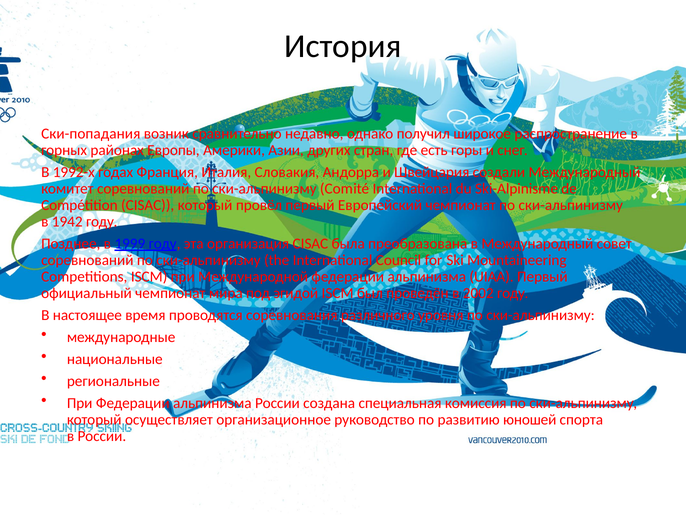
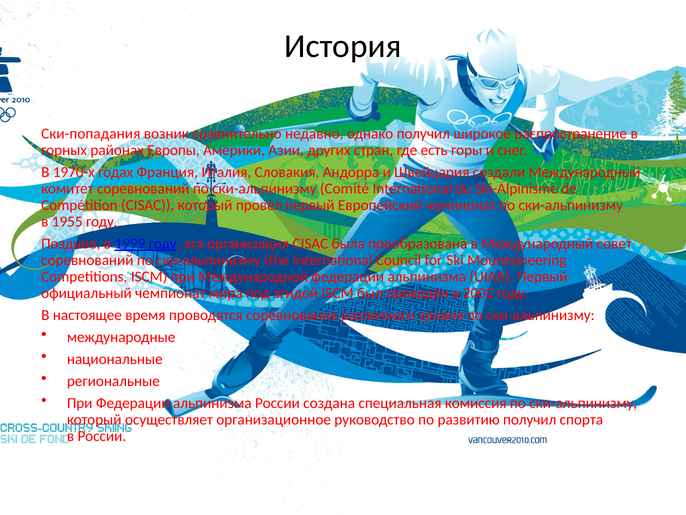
1992-x: 1992-x -> 1970-x
1942: 1942 -> 1955
развитию юношей: юношей -> получил
